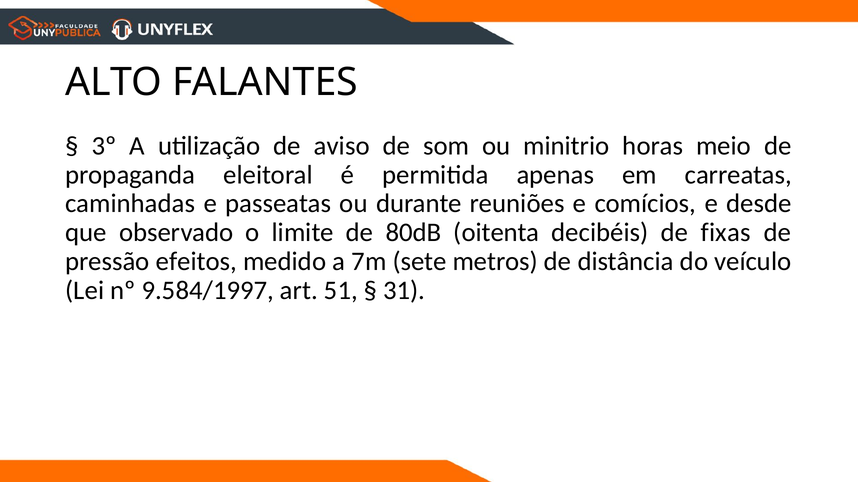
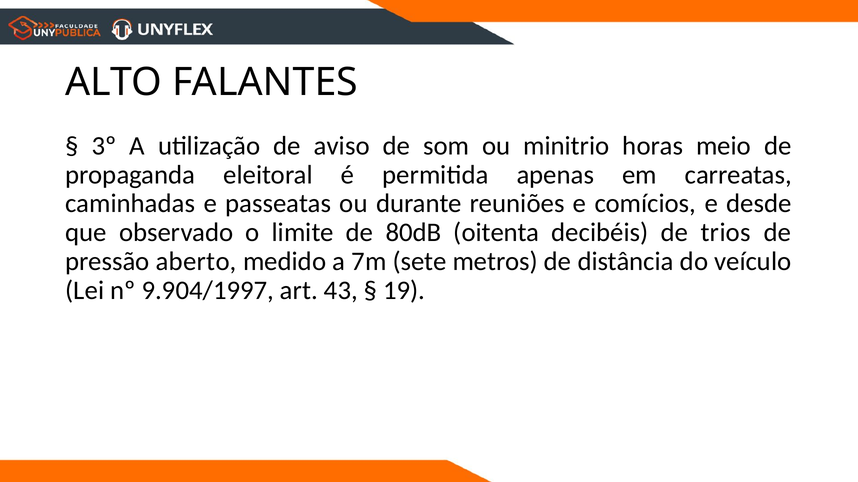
fixas: fixas -> trios
efeitos: efeitos -> aberto
9.584/1997: 9.584/1997 -> 9.904/1997
51: 51 -> 43
31: 31 -> 19
